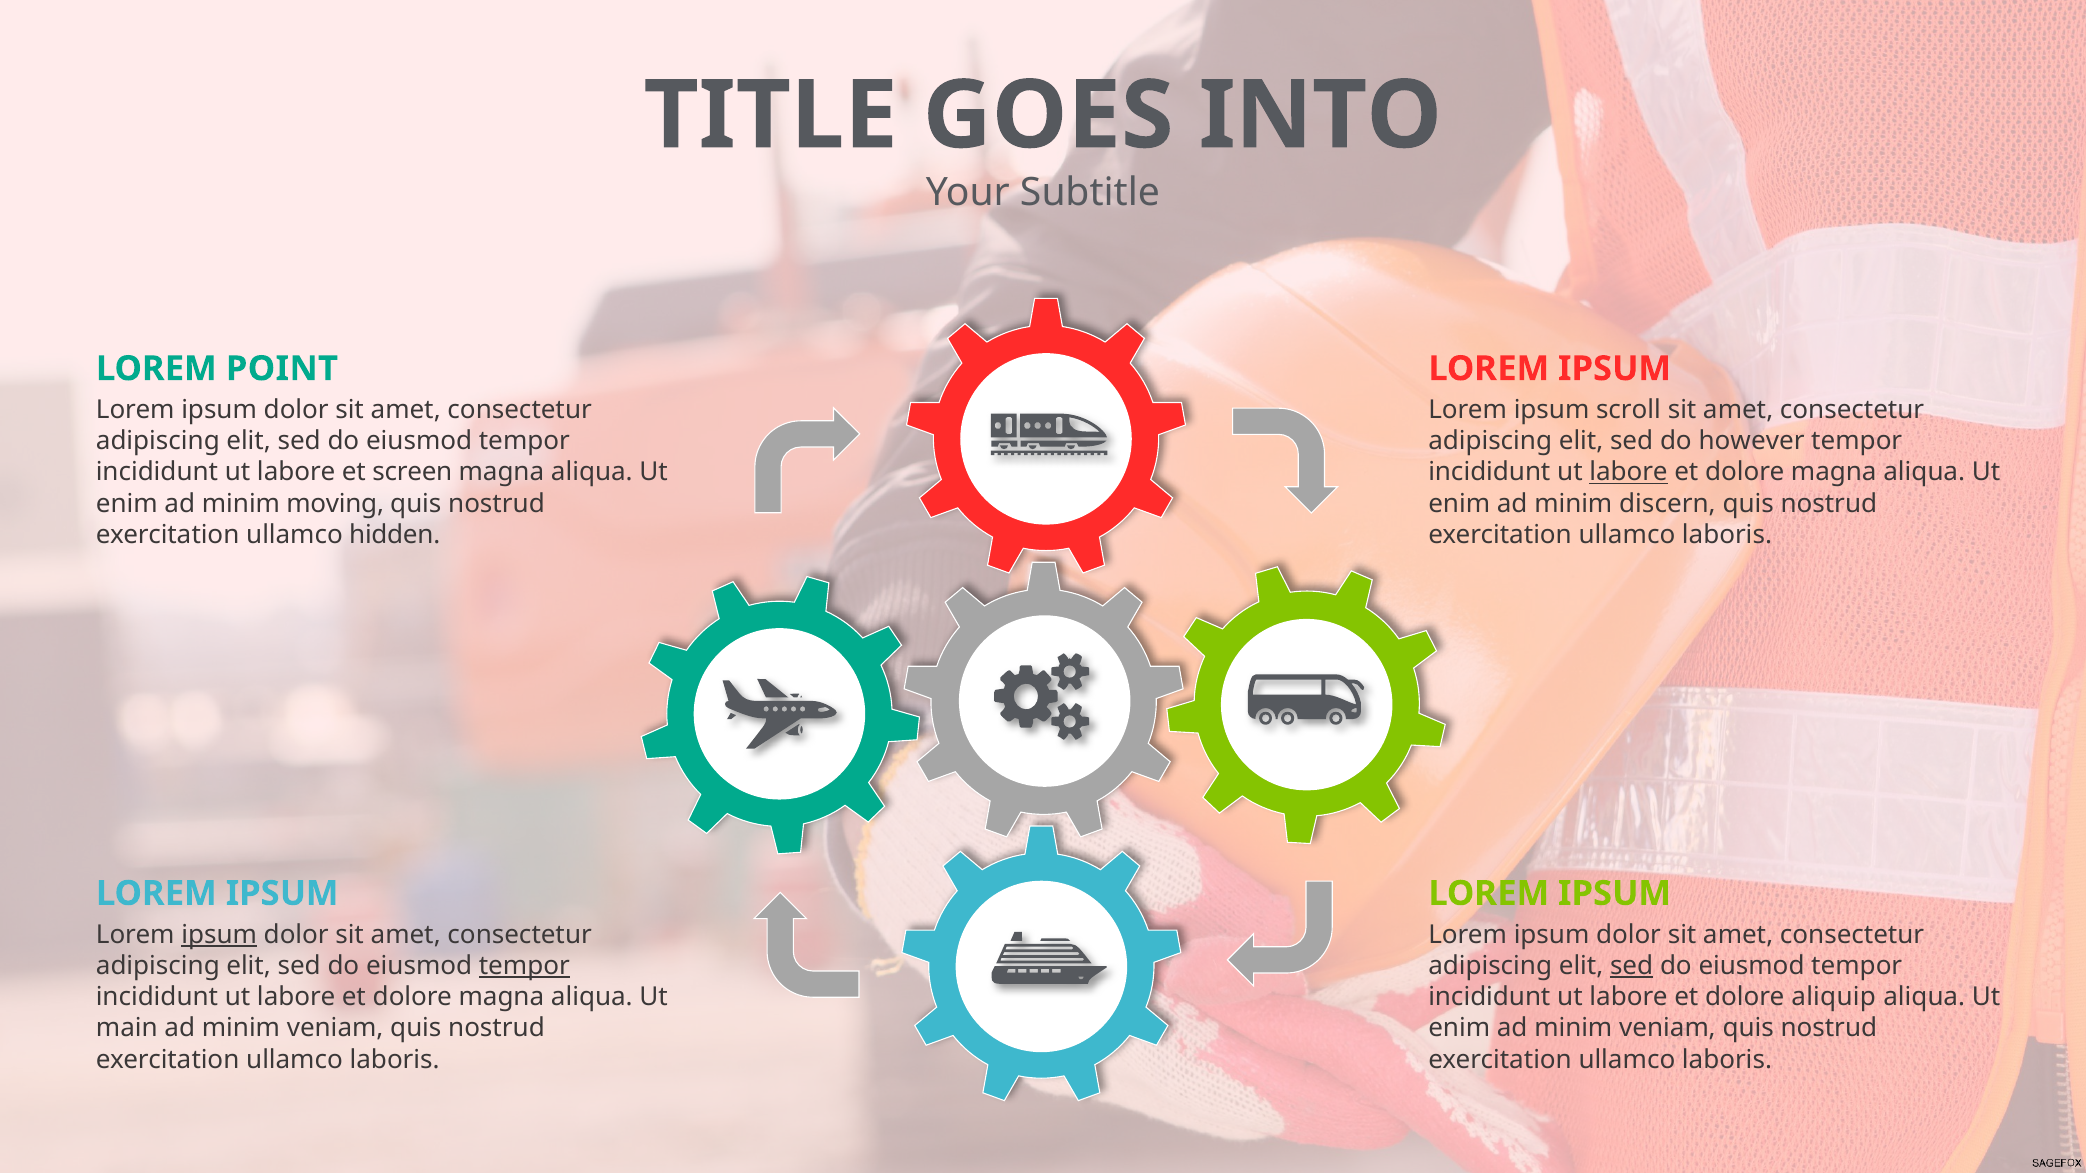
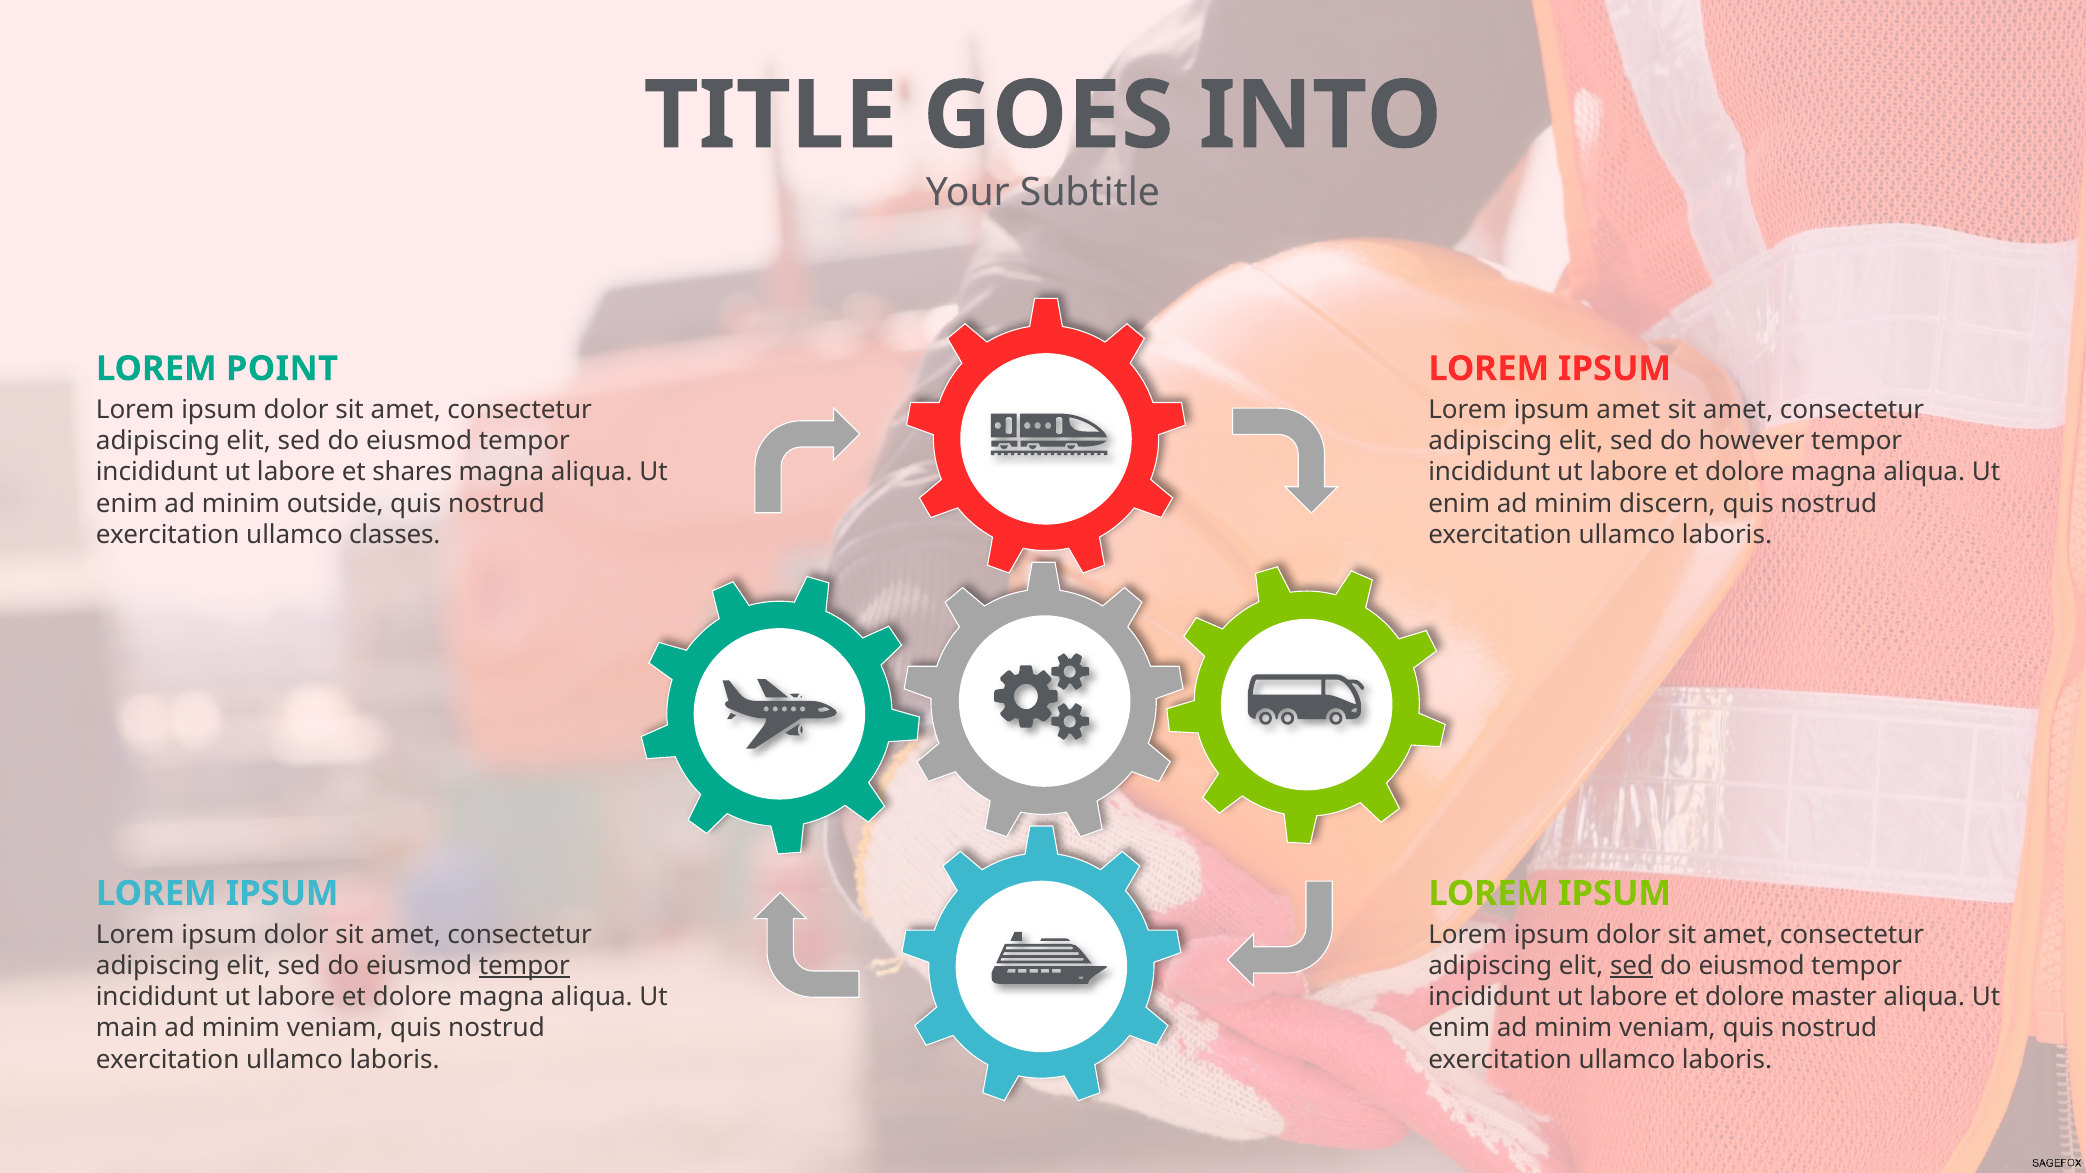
ipsum scroll: scroll -> amet
screen: screen -> shares
labore at (1629, 473) underline: present -> none
moving: moving -> outside
hidden: hidden -> classes
ipsum at (219, 935) underline: present -> none
aliquip: aliquip -> master
